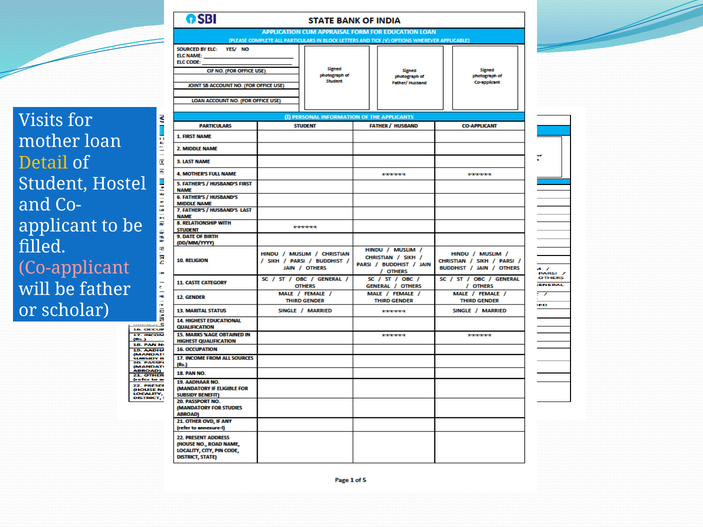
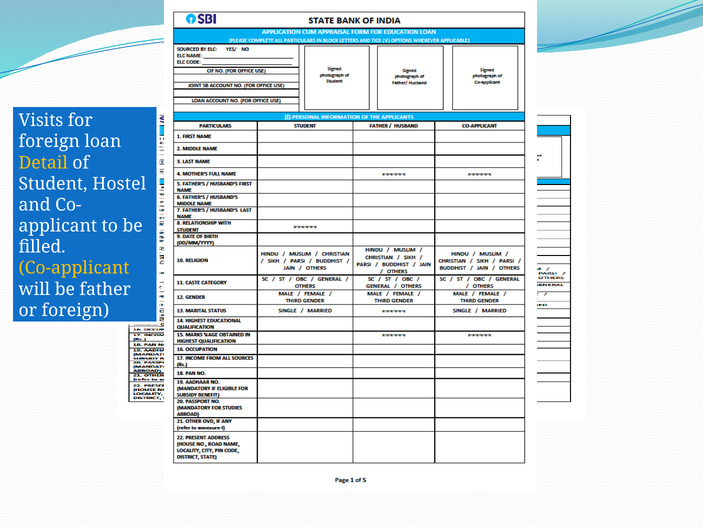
mother at (49, 142): mother -> foreign
Co-applicant colour: pink -> yellow
or scholar: scholar -> foreign
